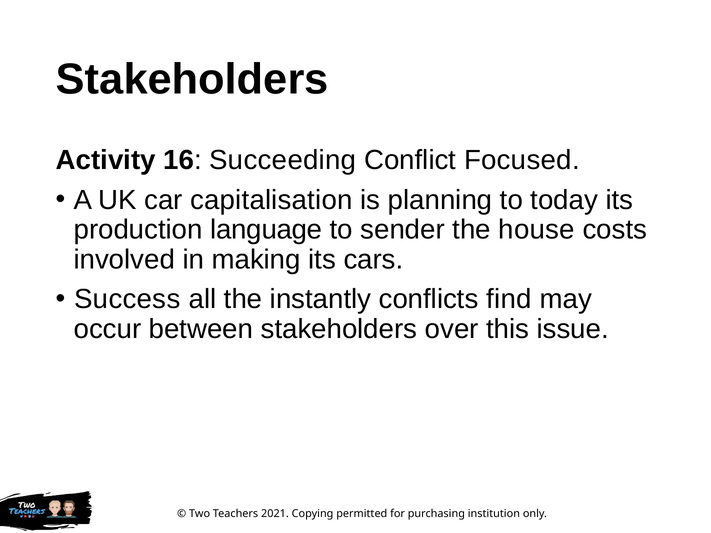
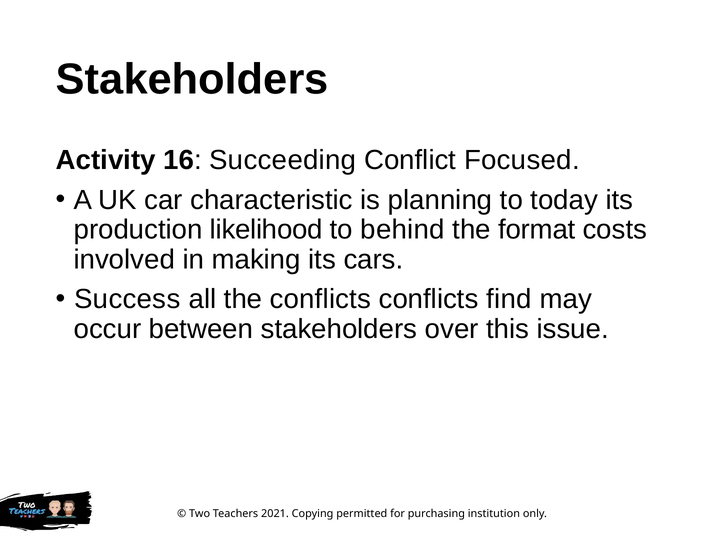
capitalisation: capitalisation -> characteristic
language: language -> likelihood
sender: sender -> behind
house: house -> format
the instantly: instantly -> conflicts
